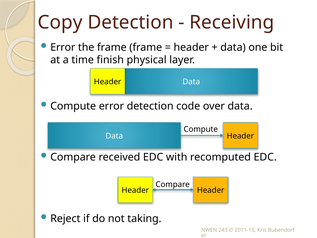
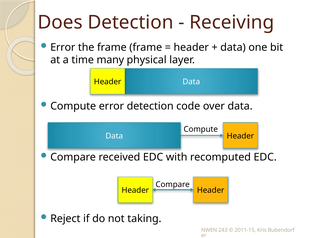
Copy: Copy -> Does
finish: finish -> many
